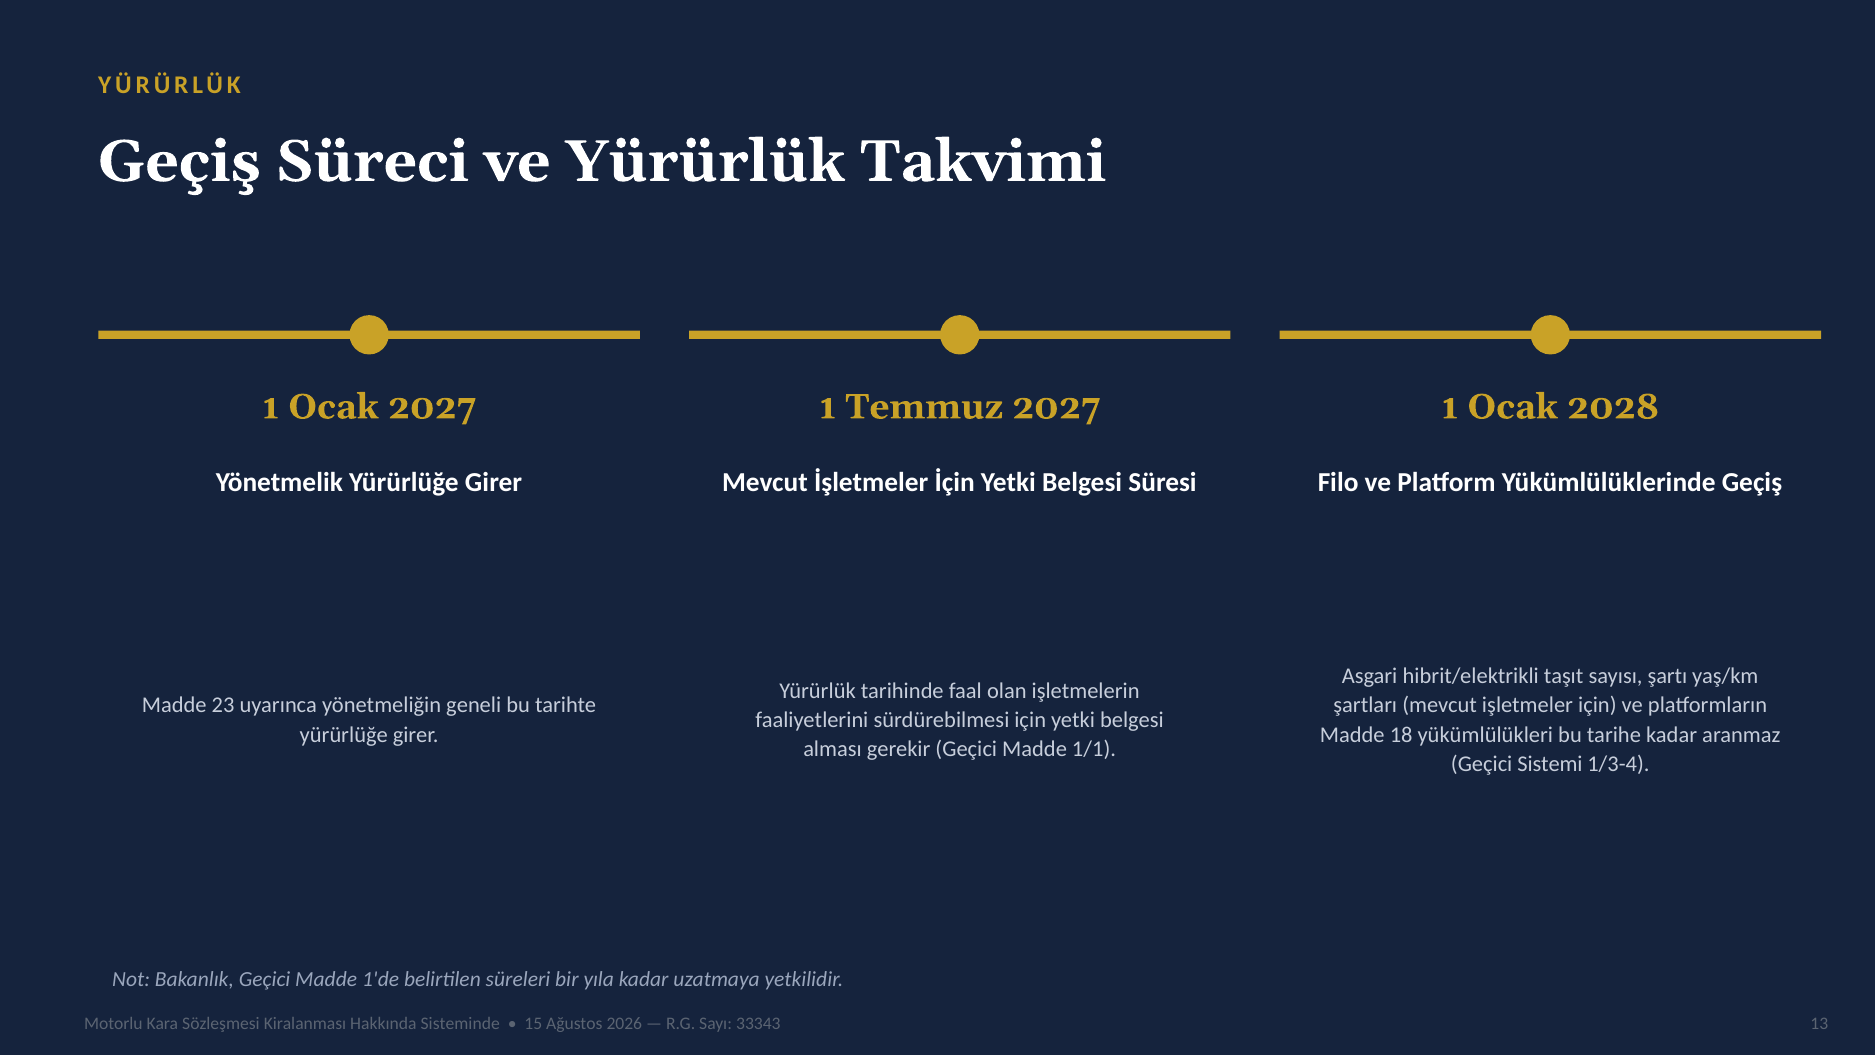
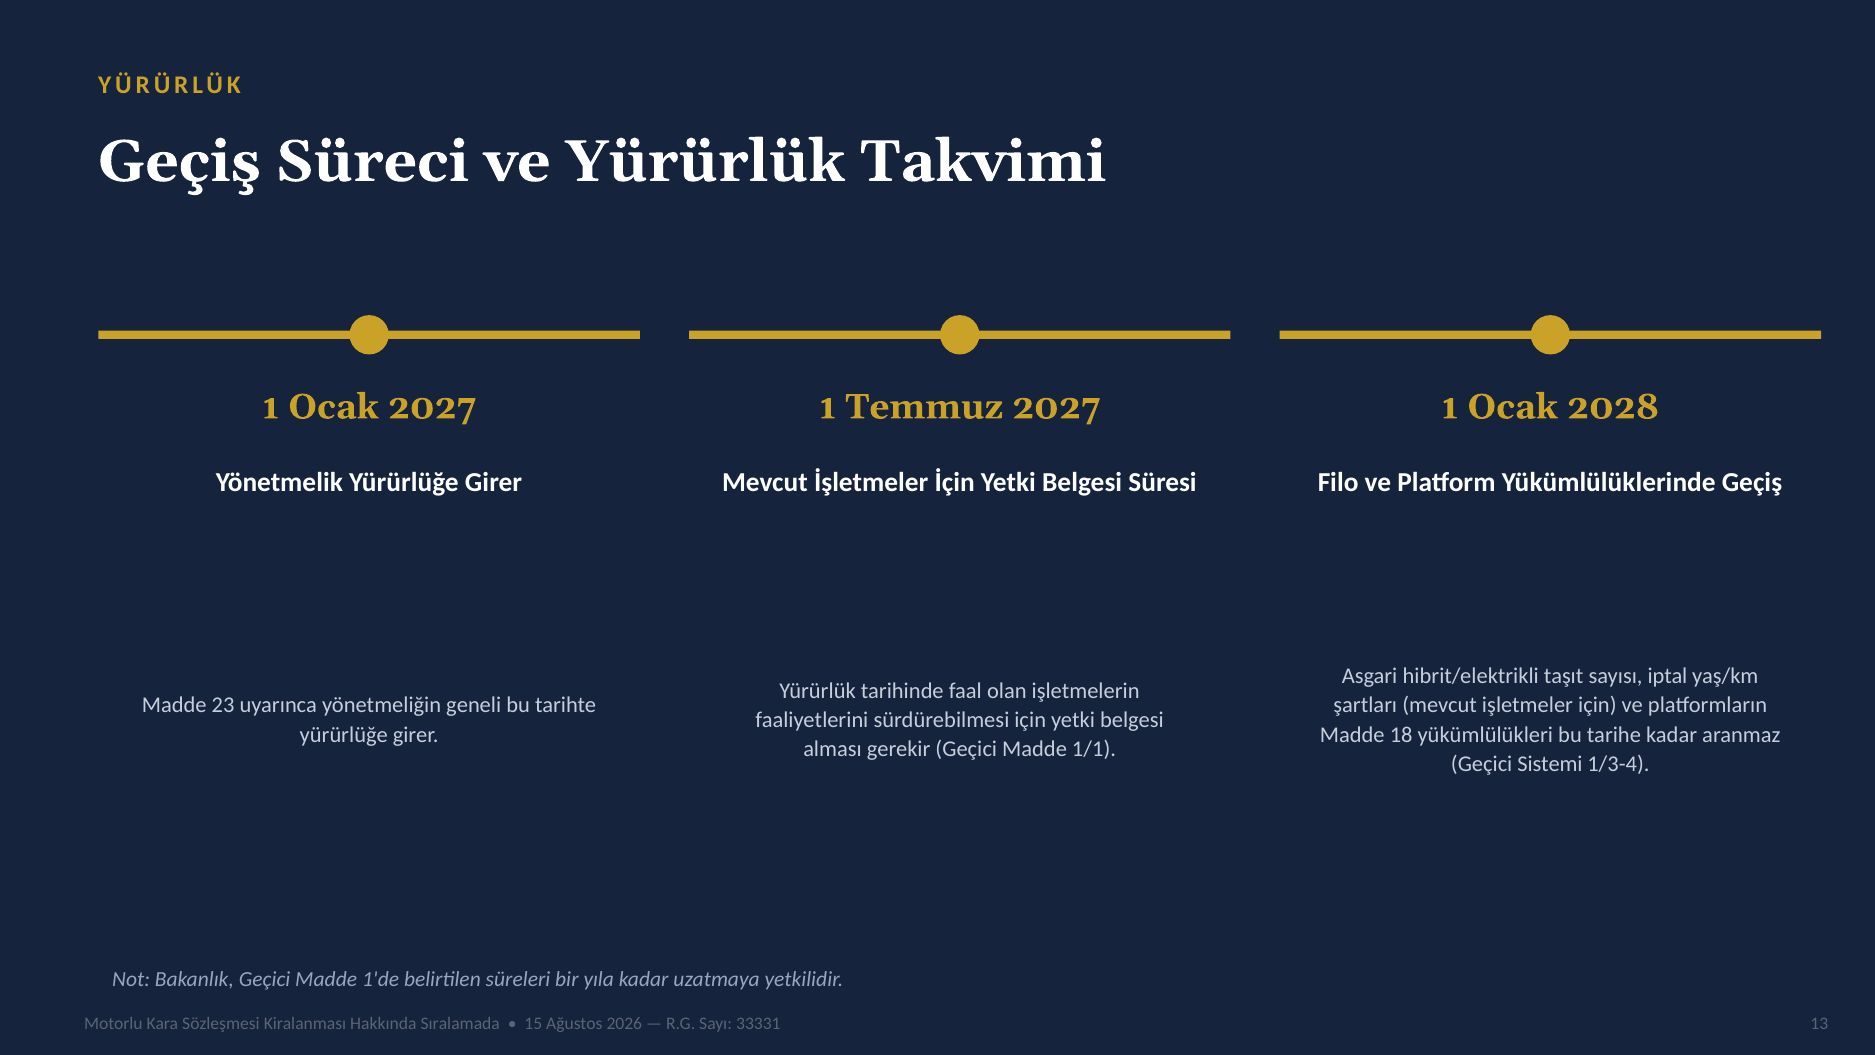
şartı: şartı -> iptal
Sisteminde: Sisteminde -> Sıralamada
33343: 33343 -> 33331
